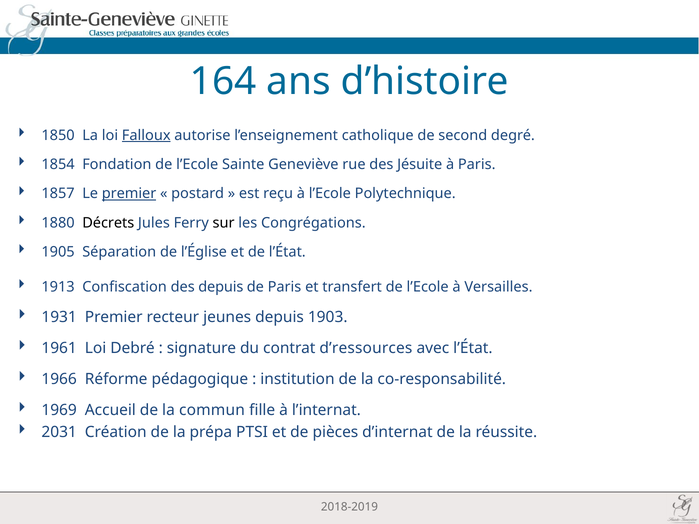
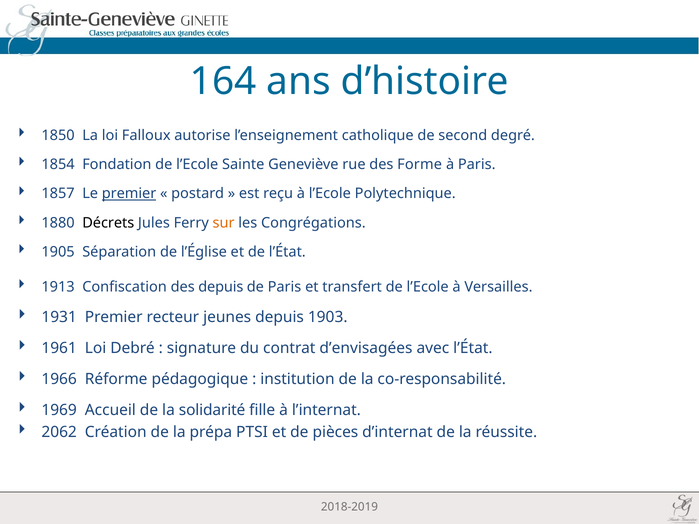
Falloux underline: present -> none
Jésuite: Jésuite -> Forme
sur colour: black -> orange
d’ressources: d’ressources -> d’envisagées
commun: commun -> solidarité
2031: 2031 -> 2062
